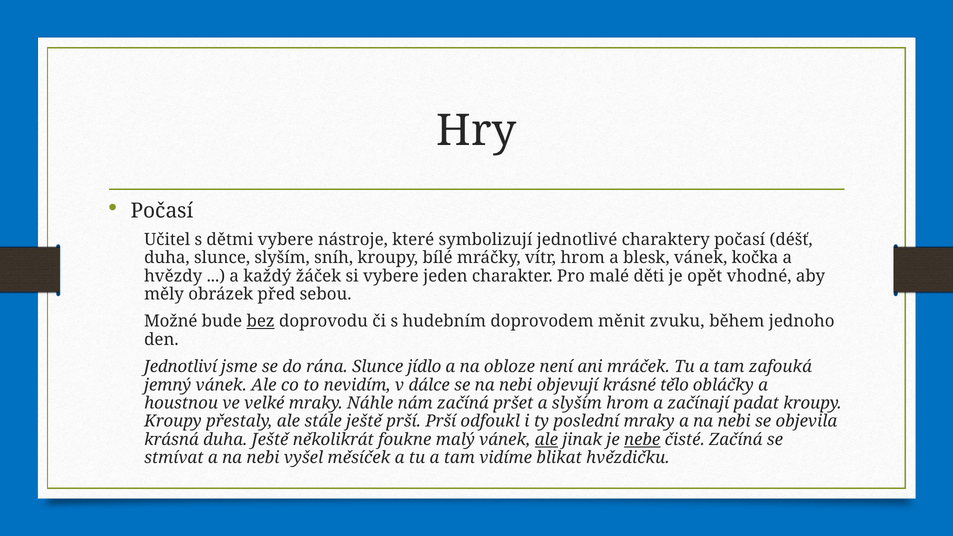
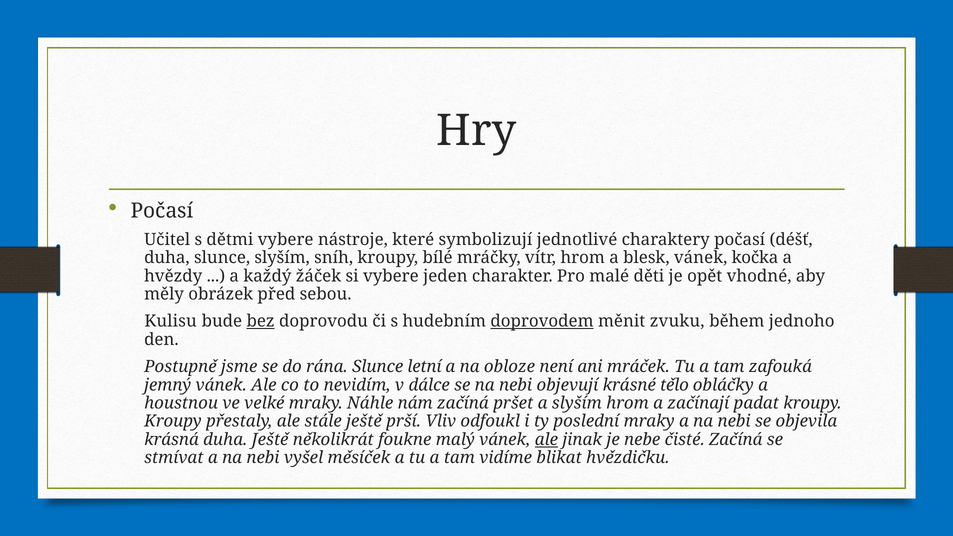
Možné: Možné -> Kulisu
doprovodem underline: none -> present
Jednotliví: Jednotliví -> Postupně
jídlo: jídlo -> letní
prší Prší: Prší -> Vliv
nebe underline: present -> none
